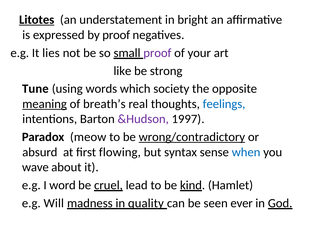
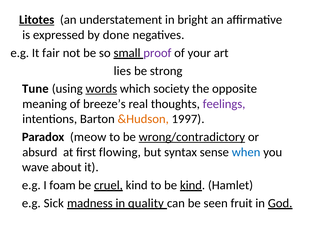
by proof: proof -> done
lies: lies -> fair
like: like -> lies
words underline: none -> present
meaning underline: present -> none
breath’s: breath’s -> breeze’s
feelings colour: blue -> purple
&Hudson colour: purple -> orange
word: word -> foam
cruel lead: lead -> kind
Will: Will -> Sick
ever: ever -> fruit
